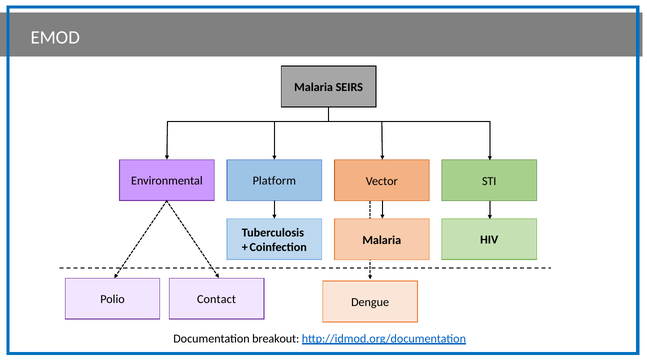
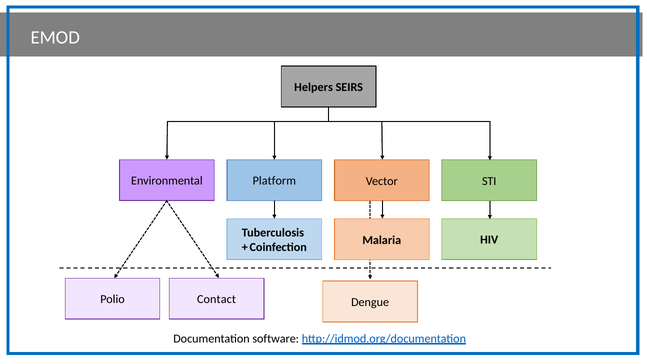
Malaria at (314, 87): Malaria -> Helpers
breakout: breakout -> software
